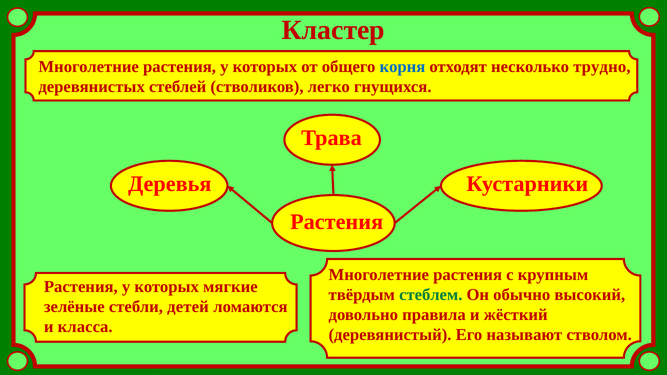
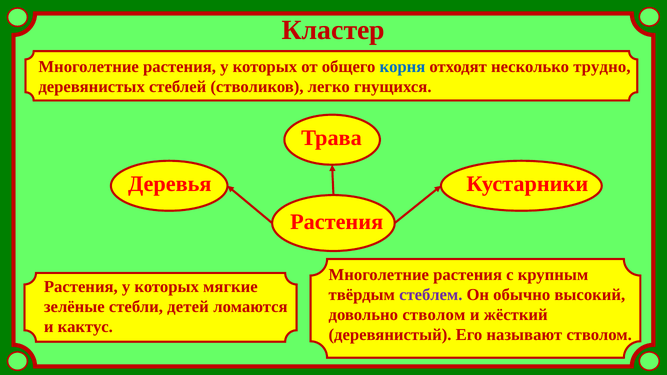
стеблем colour: green -> purple
довольно правила: правила -> стволом
класса: класса -> кактус
